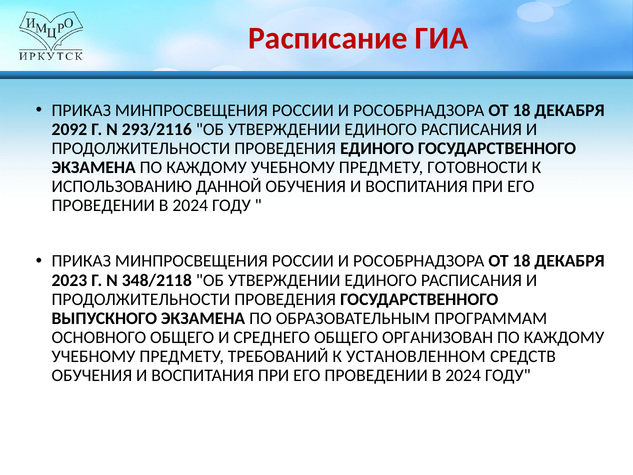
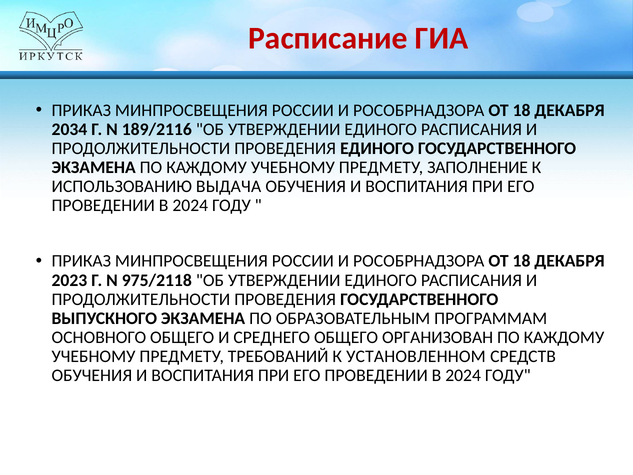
2092: 2092 -> 2034
293/2116: 293/2116 -> 189/2116
ГОТОВНОСТИ: ГОТОВНОСТИ -> ЗАПОЛНЕНИЕ
ДАННОЙ: ДАННОЙ -> ВЫДАЧА
348/2118: 348/2118 -> 975/2118
